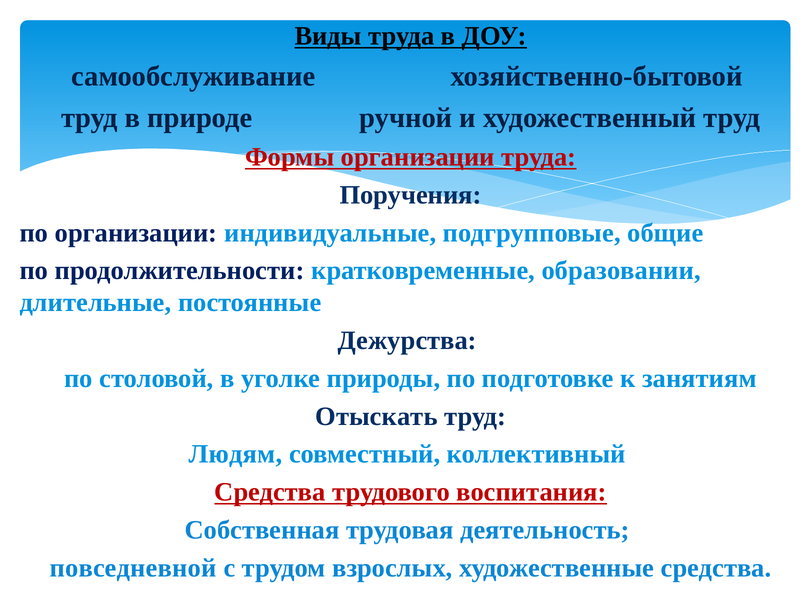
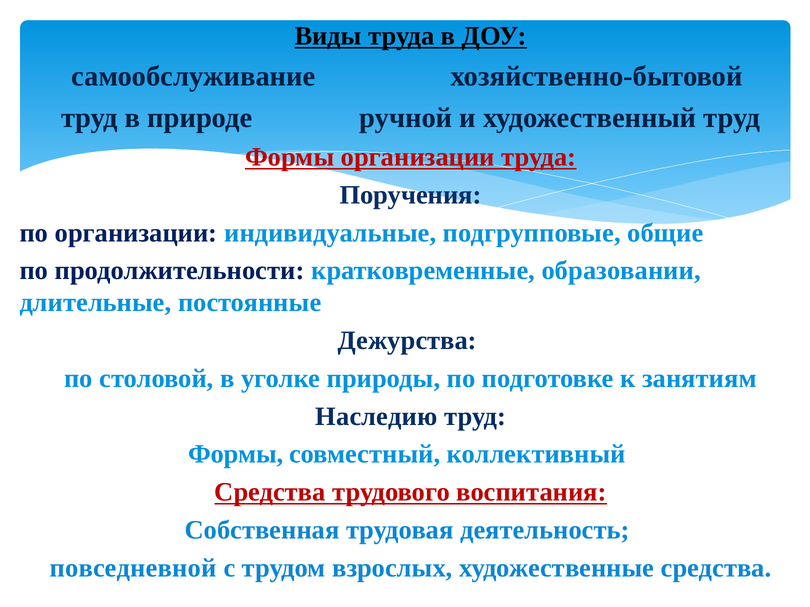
Отыскать: Отыскать -> Наследию
Людям at (236, 455): Людям -> Формы
